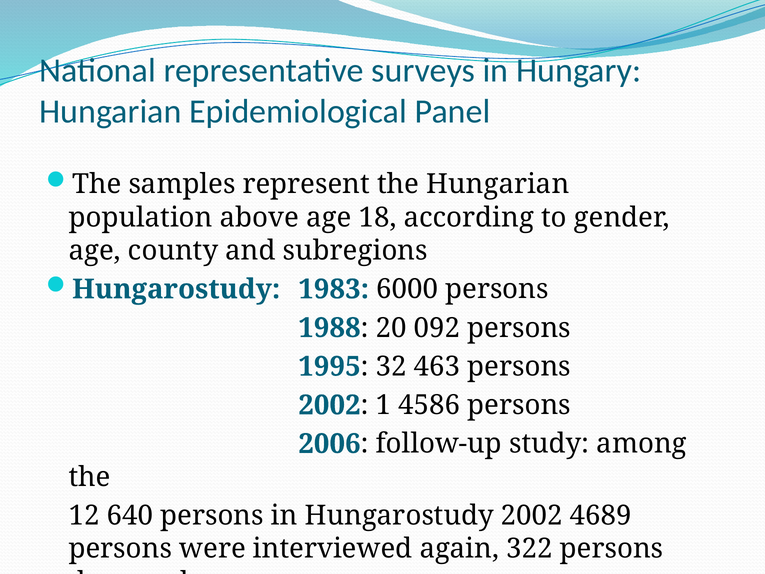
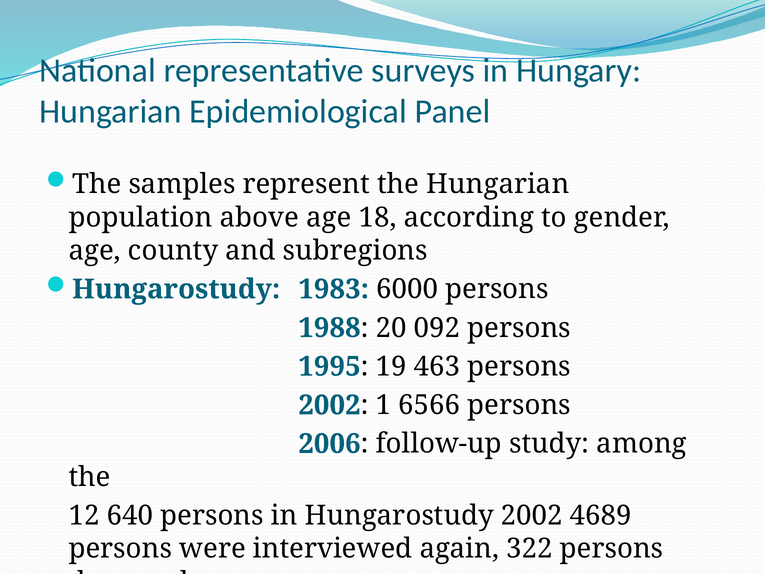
32: 32 -> 19
4586: 4586 -> 6566
